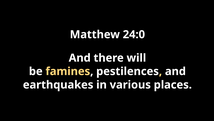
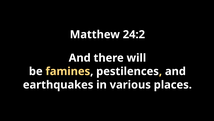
24:0: 24:0 -> 24:2
